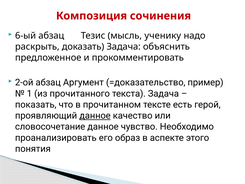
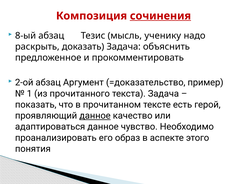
сочинения underline: none -> present
6-ый: 6-ый -> 8-ый
словосочетание: словосочетание -> адаптироваться
